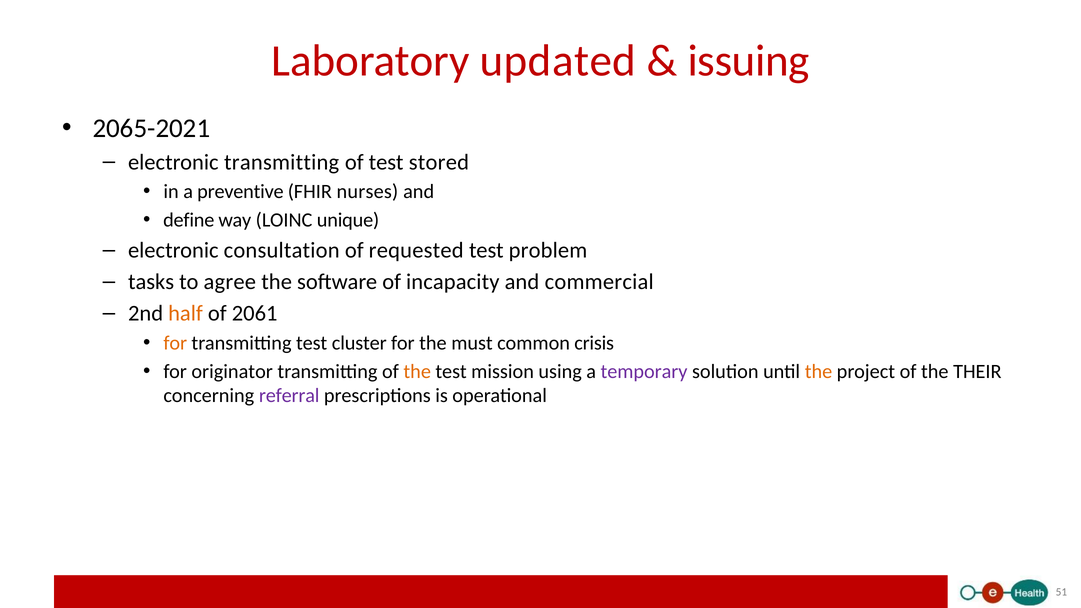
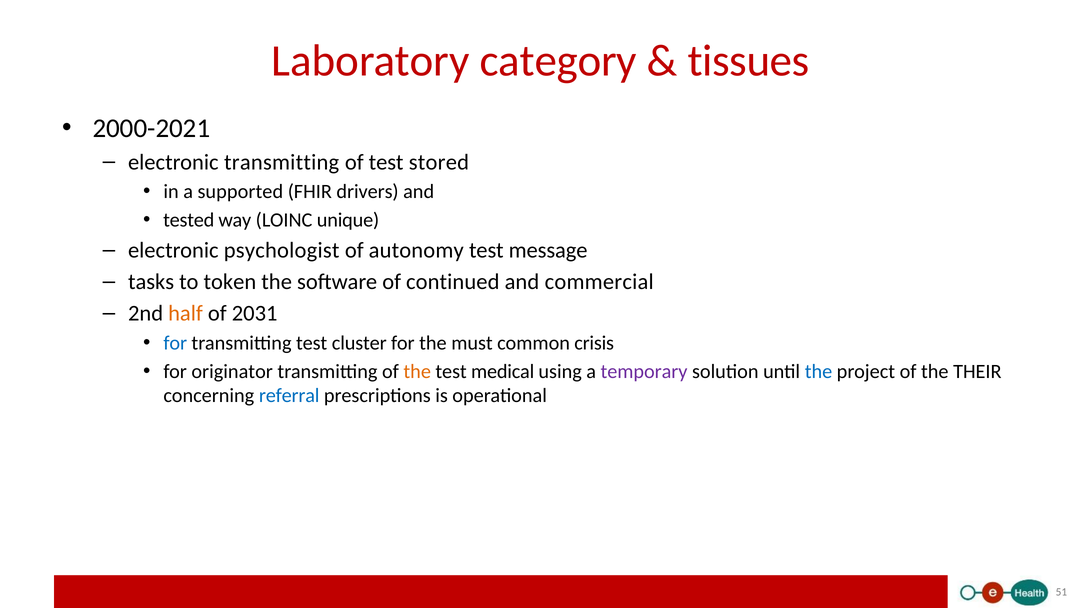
updated: updated -> category
issuing: issuing -> tissues
2065-2021: 2065-2021 -> 2000-2021
preventive: preventive -> supported
nurses: nurses -> drivers
define: define -> tested
consultation: consultation -> psychologist
requested: requested -> autonomy
problem: problem -> message
agree: agree -> token
incapacity: incapacity -> continued
2061: 2061 -> 2031
for at (175, 343) colour: orange -> blue
mission: mission -> medical
the at (819, 371) colour: orange -> blue
referral colour: purple -> blue
